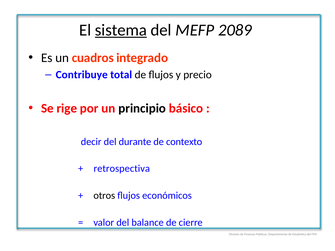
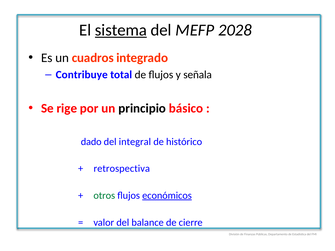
2089: 2089 -> 2028
precio: precio -> señala
decir: decir -> dado
durante: durante -> integral
contexto: contexto -> histórico
otros colour: black -> green
económicos underline: none -> present
